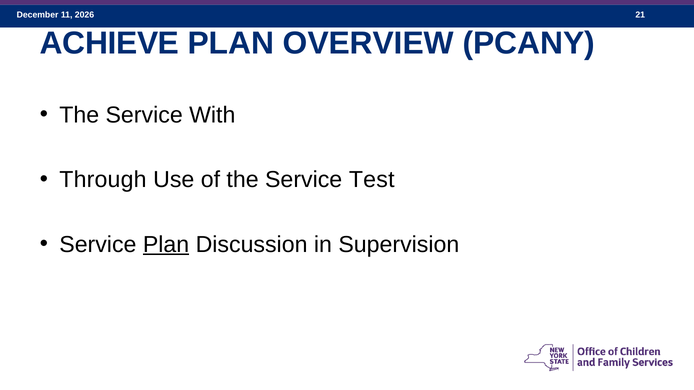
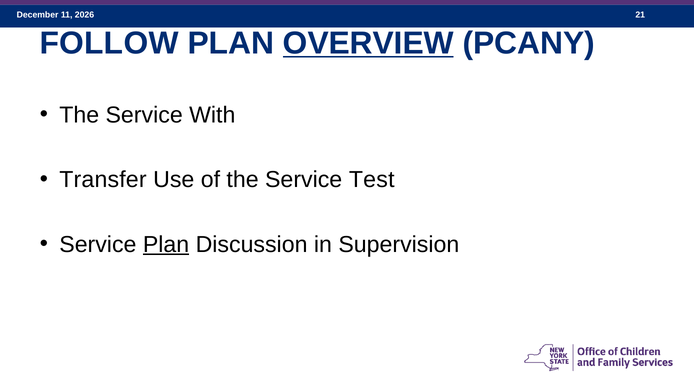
ACHIEVE: ACHIEVE -> FOLLOW
OVERVIEW underline: none -> present
Through: Through -> Transfer
